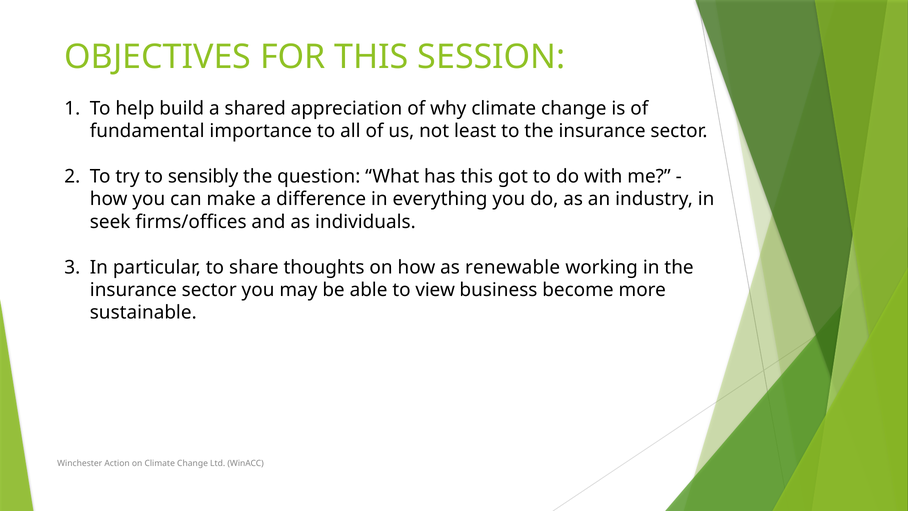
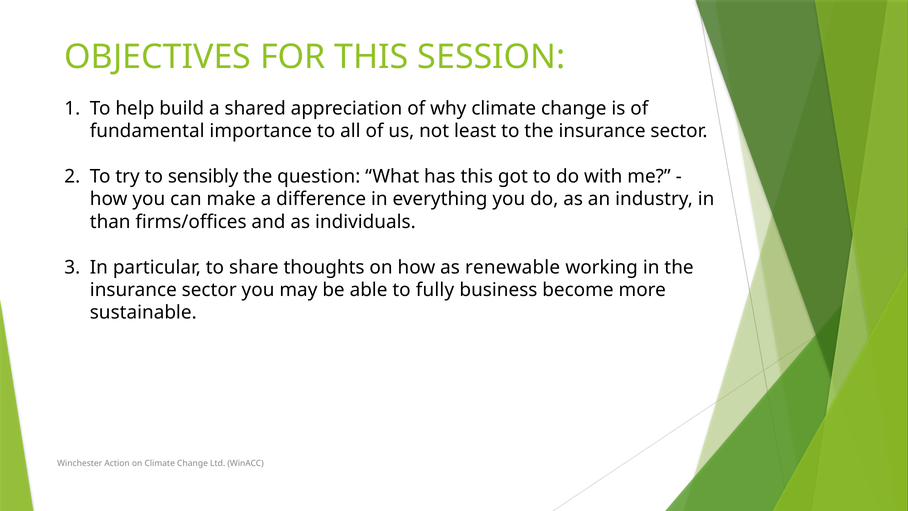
seek: seek -> than
view: view -> fully
